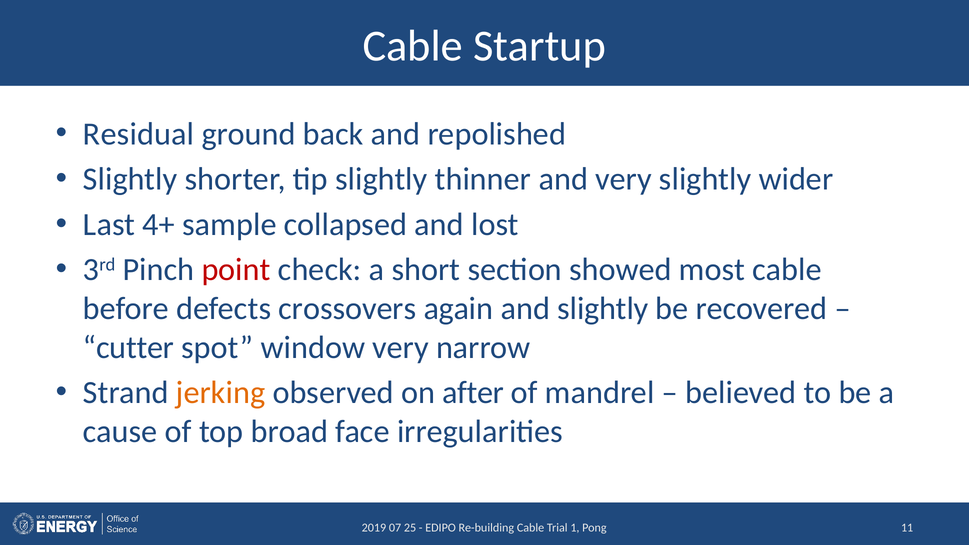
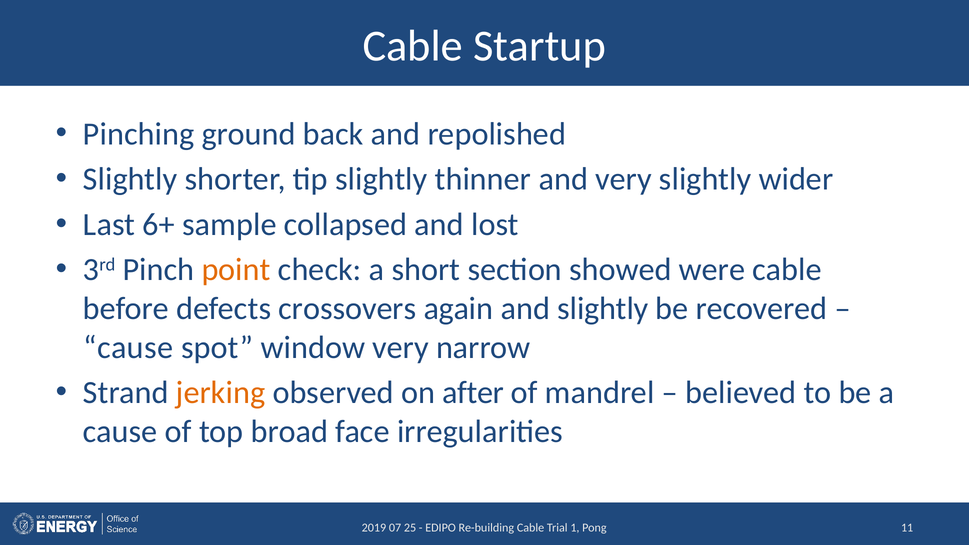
Residual: Residual -> Pinching
4+: 4+ -> 6+
point colour: red -> orange
most: most -> were
cutter at (129, 347): cutter -> cause
